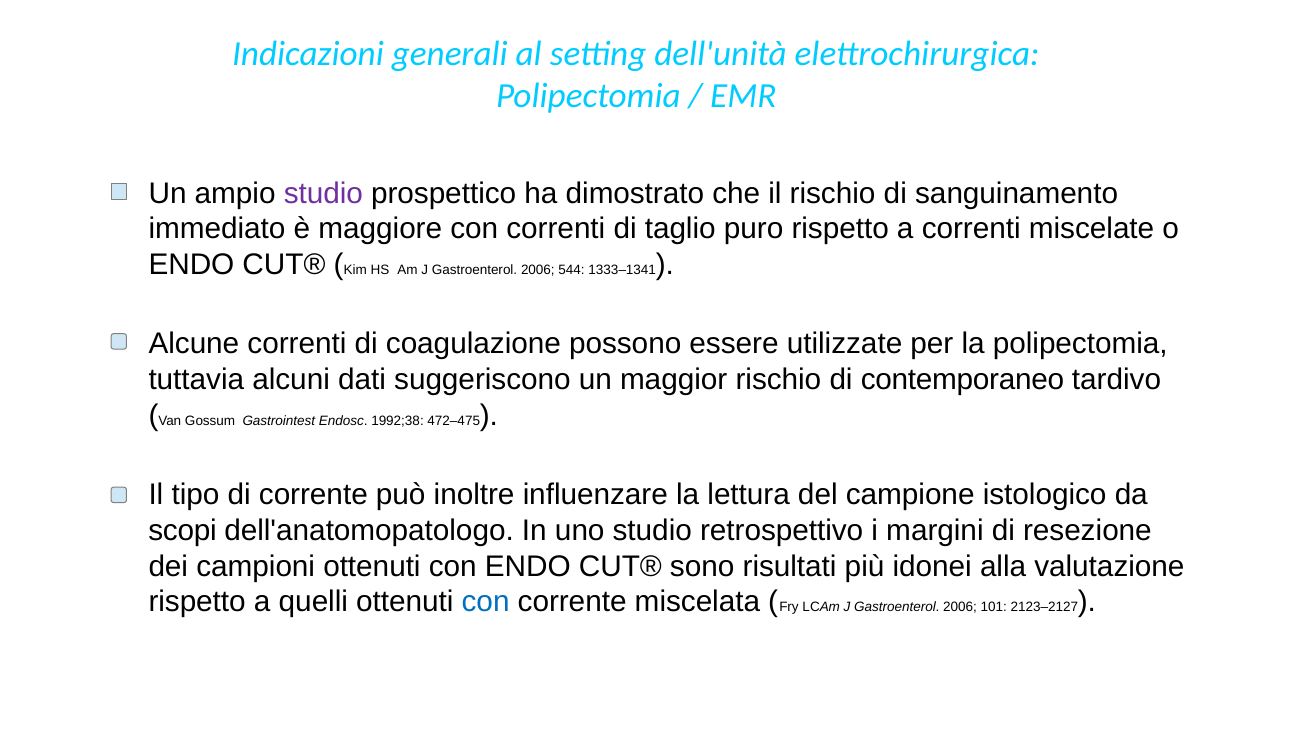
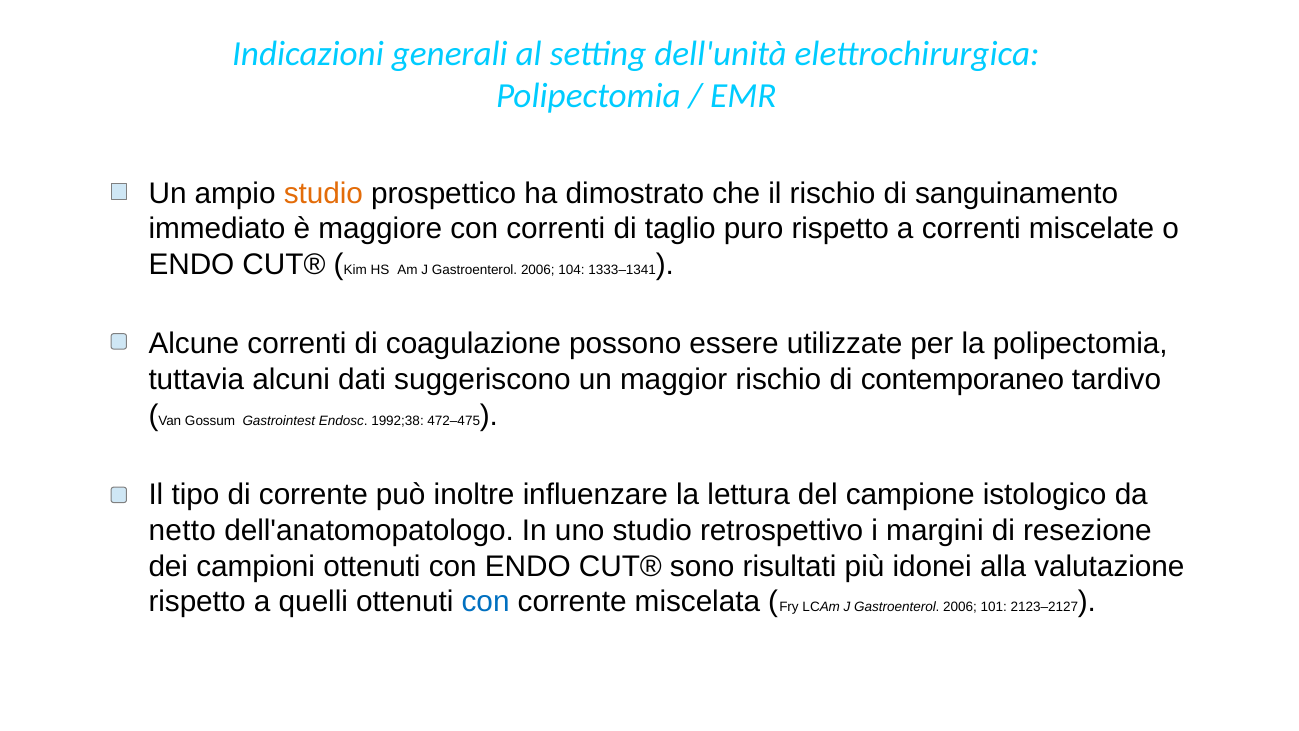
studio at (323, 193) colour: purple -> orange
544: 544 -> 104
scopi: scopi -> netto
